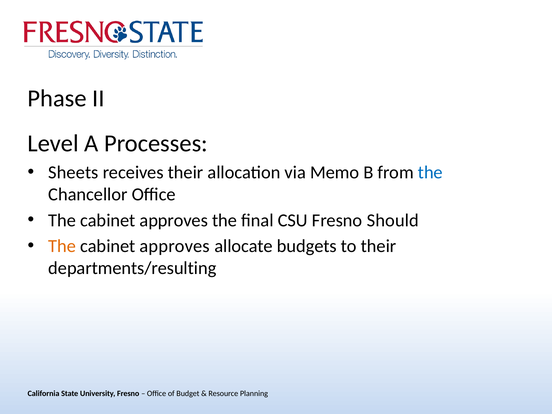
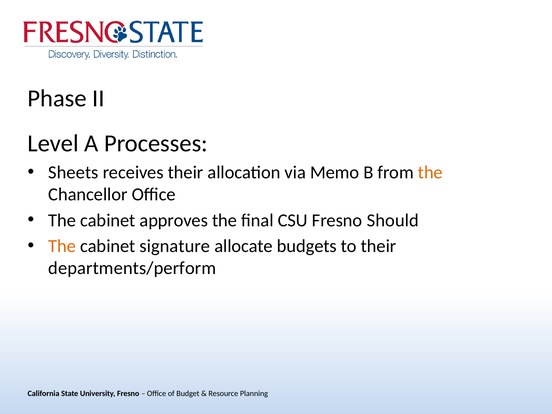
the at (430, 172) colour: blue -> orange
approves at (175, 246): approves -> signature
departments/resulting: departments/resulting -> departments/perform
